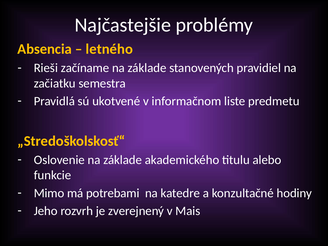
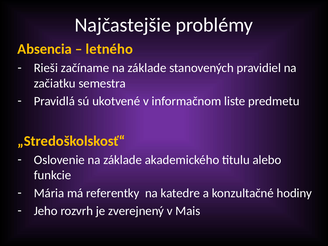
Mimo: Mimo -> Mária
potrebami: potrebami -> referentky
